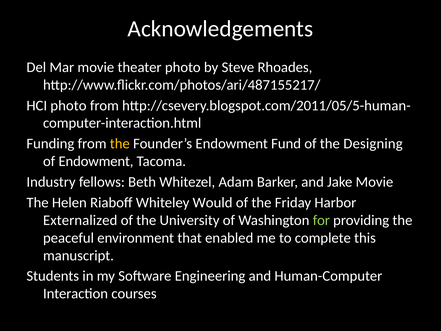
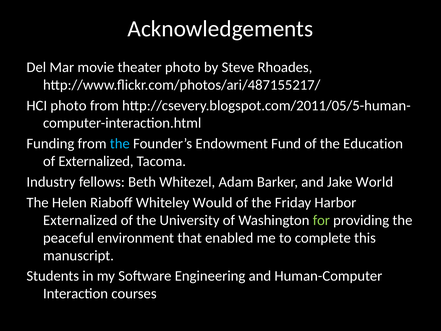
the at (120, 144) colour: yellow -> light blue
Designing: Designing -> Education
of Endowment: Endowment -> Externalized
Jake Movie: Movie -> World
